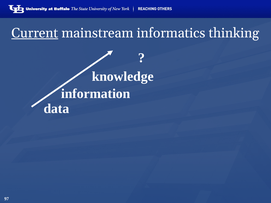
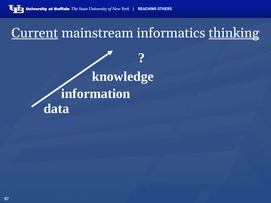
thinking underline: none -> present
